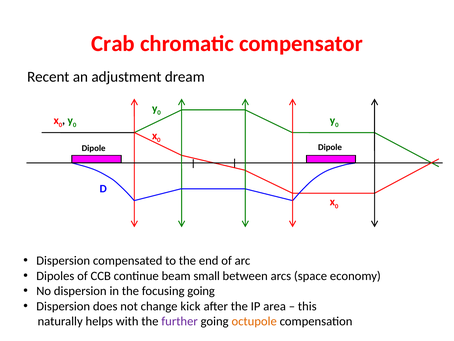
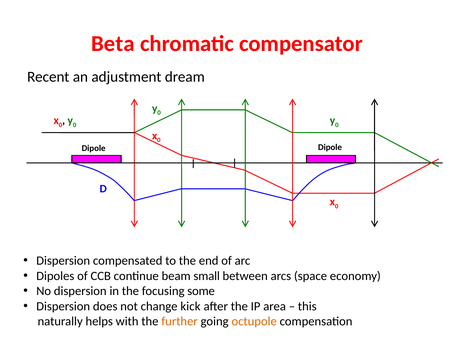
Crab: Crab -> Beta
focusing going: going -> some
further colour: purple -> orange
